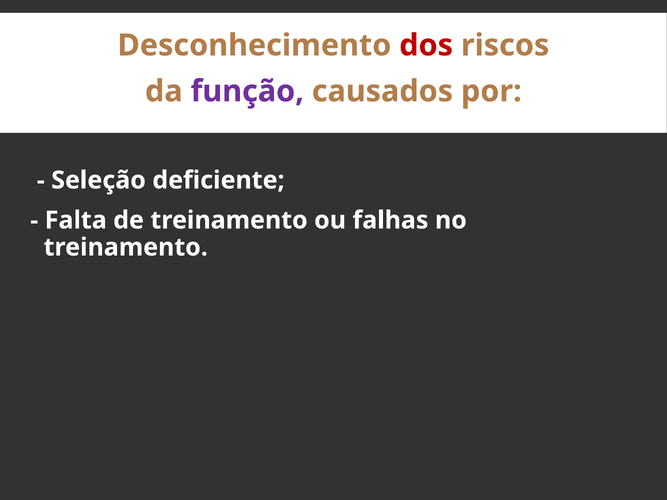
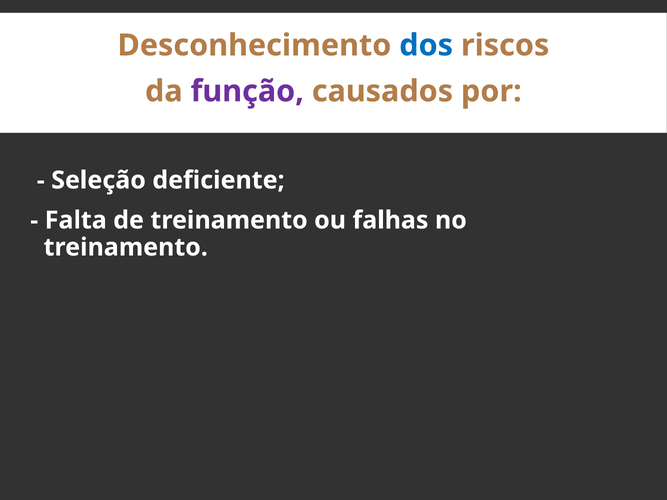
dos colour: red -> blue
